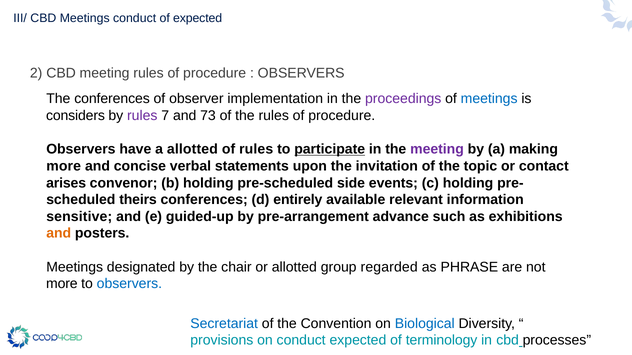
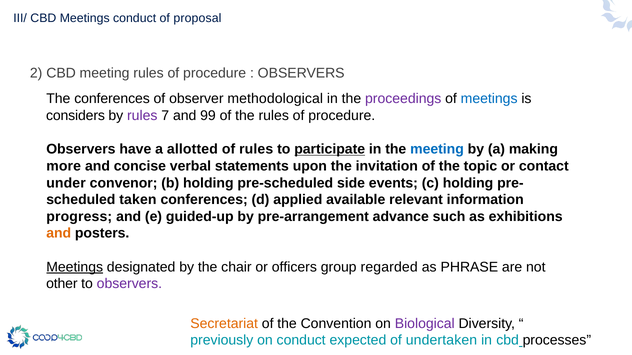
of expected: expected -> proposal
implementation: implementation -> methodological
73: 73 -> 99
meeting at (437, 149) colour: purple -> blue
arises: arises -> under
theirs: theirs -> taken
entirely: entirely -> applied
sensitive: sensitive -> progress
Meetings at (75, 267) underline: none -> present
or allotted: allotted -> officers
more at (62, 284): more -> other
observers at (129, 284) colour: blue -> purple
Secretariat colour: blue -> orange
Biological colour: blue -> purple
provisions: provisions -> previously
terminology: terminology -> undertaken
